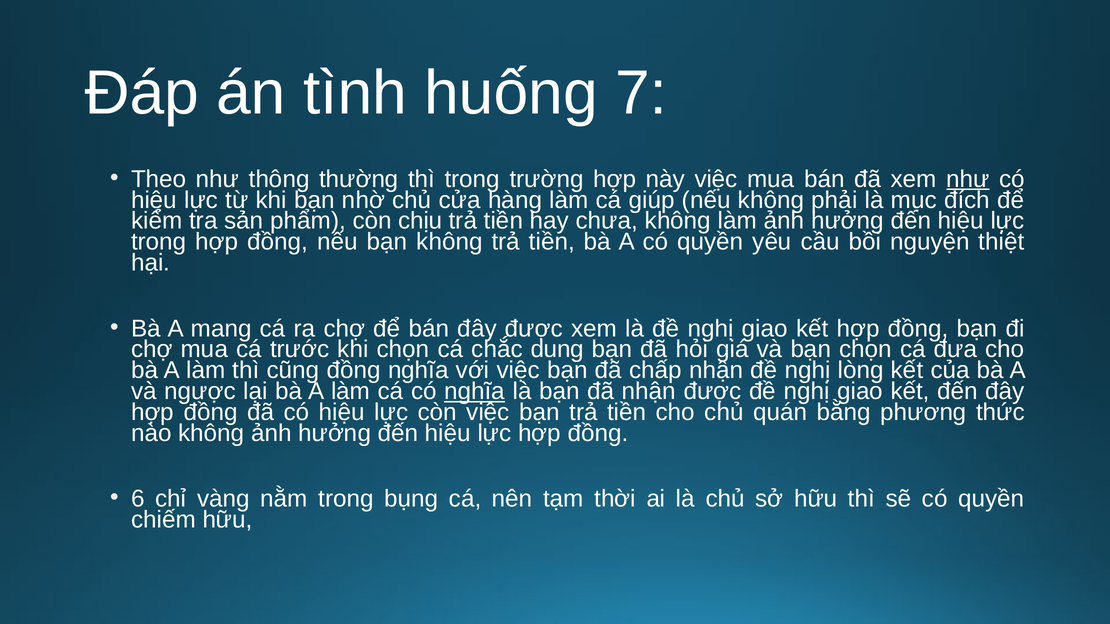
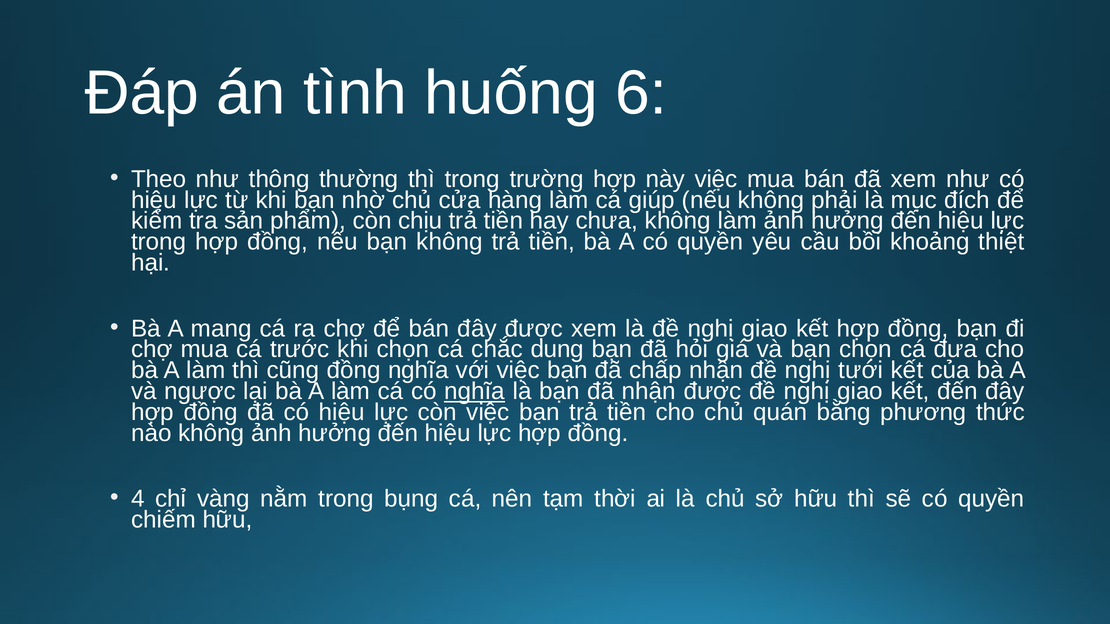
7: 7 -> 6
như at (968, 179) underline: present -> none
nguyện: nguyện -> khoảng
lòng: lòng -> tưới
6: 6 -> 4
